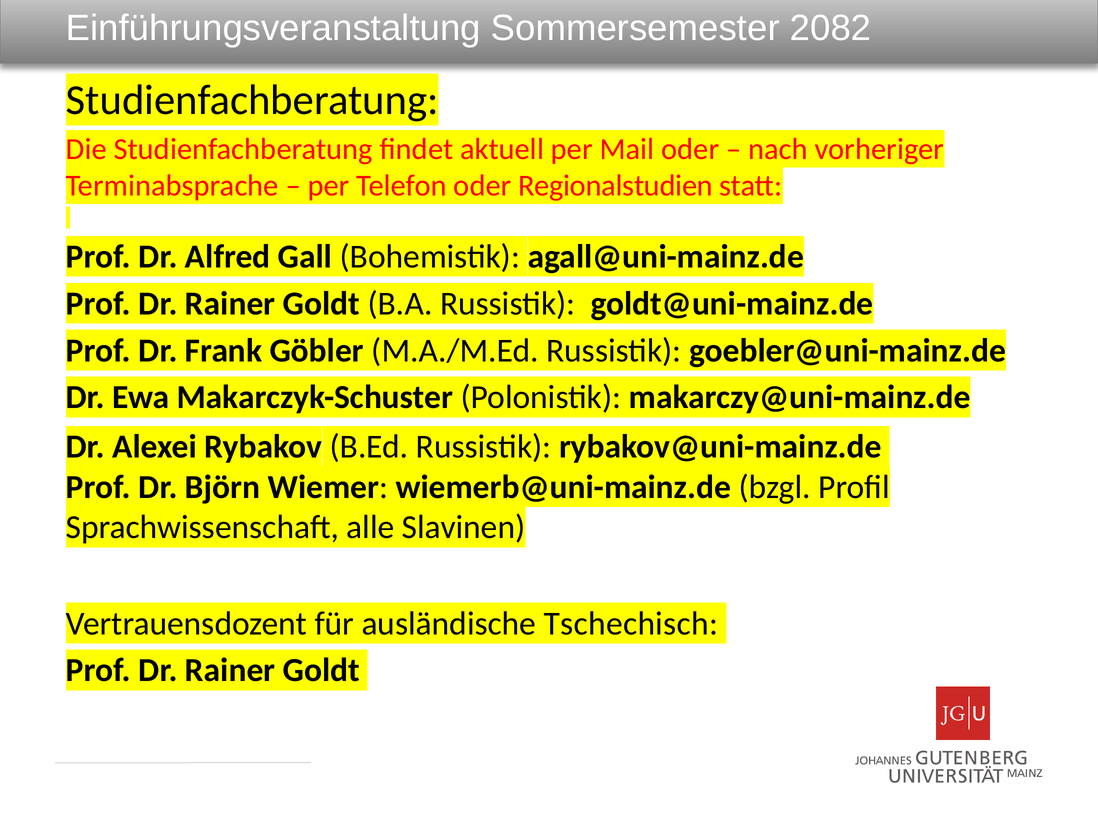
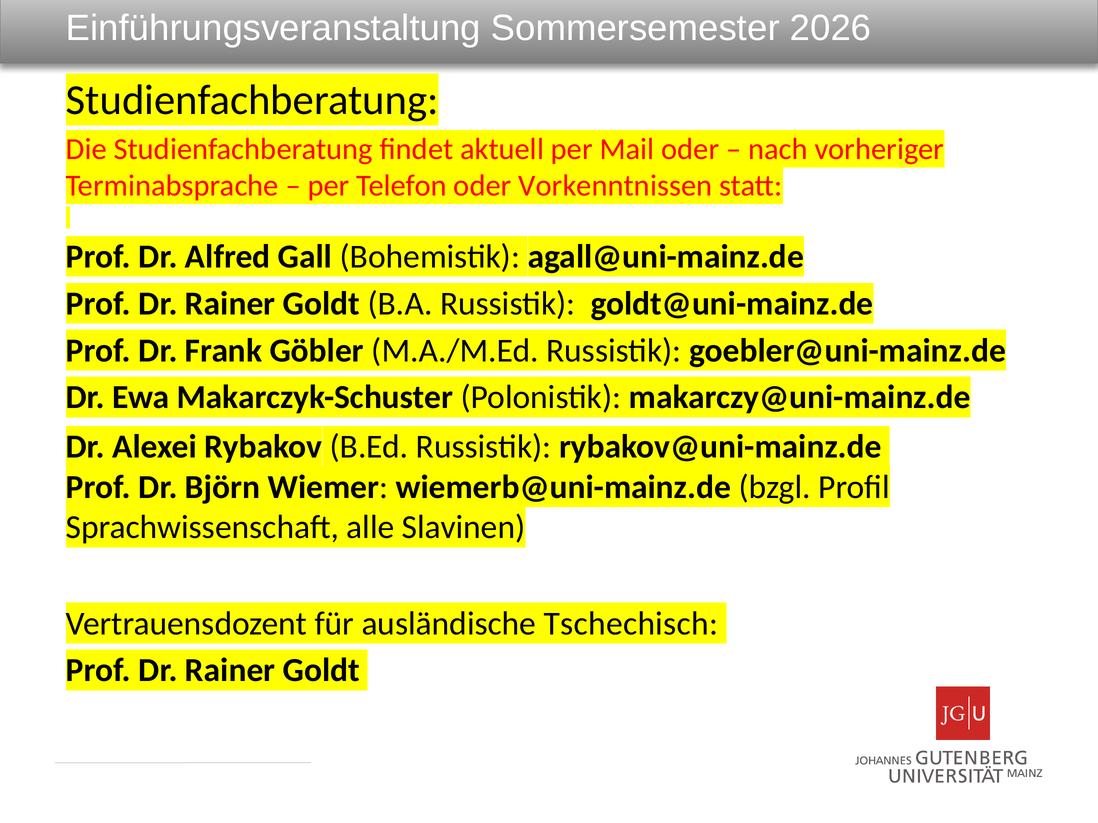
2082: 2082 -> 2026
Regionalstudien: Regionalstudien -> Vorkenntnissen
